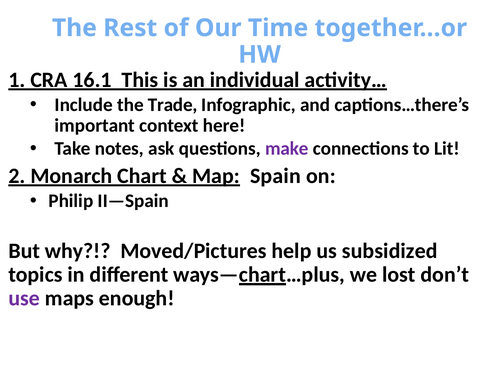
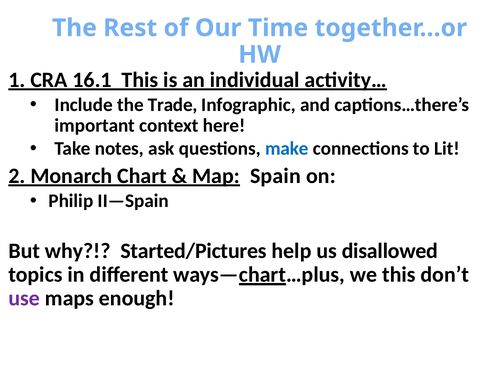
make colour: purple -> blue
Moved/Pictures: Moved/Pictures -> Started/Pictures
subsidized: subsidized -> disallowed
we lost: lost -> this
